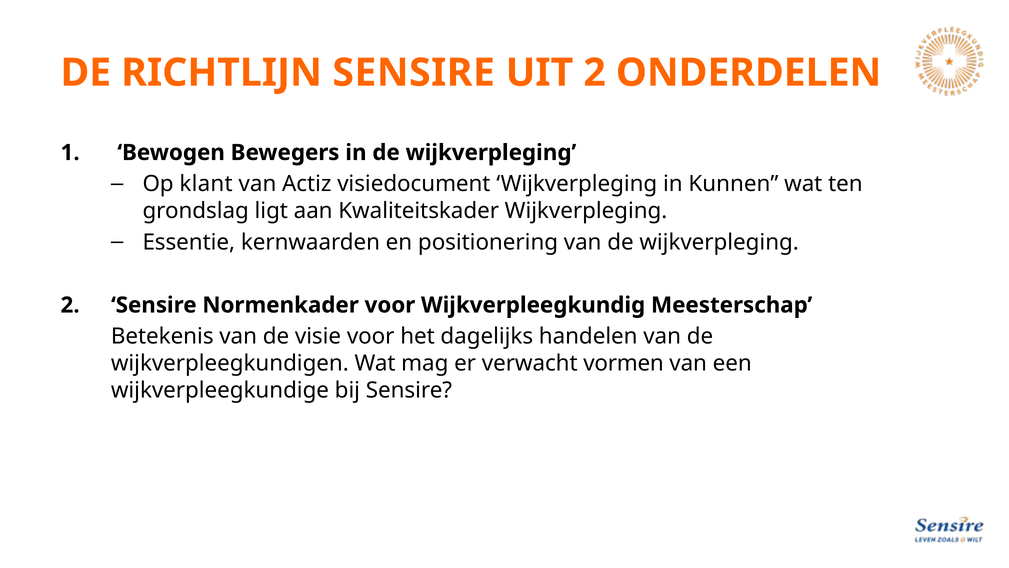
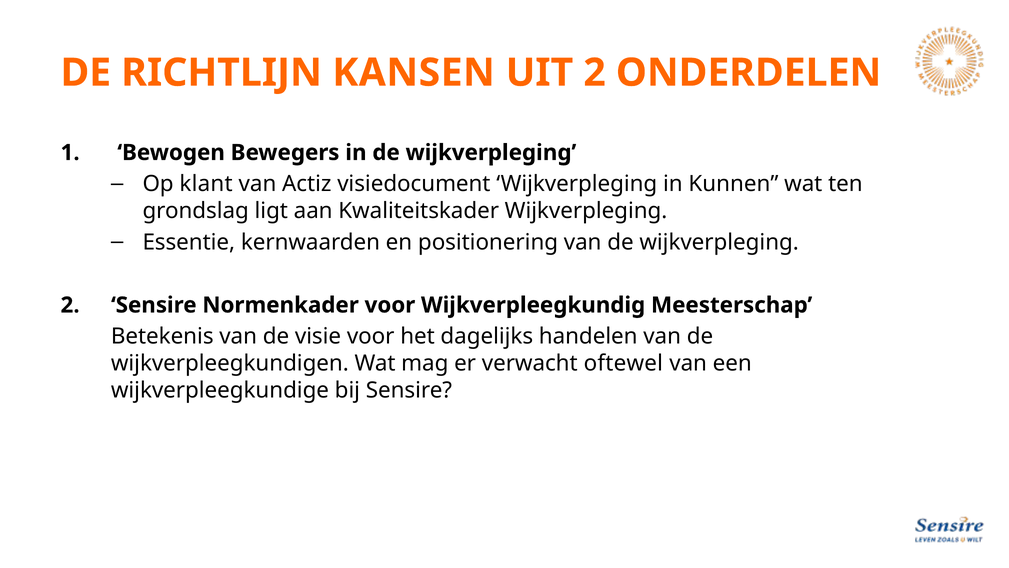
RICHTLIJN SENSIRE: SENSIRE -> KANSEN
vormen: vormen -> oftewel
